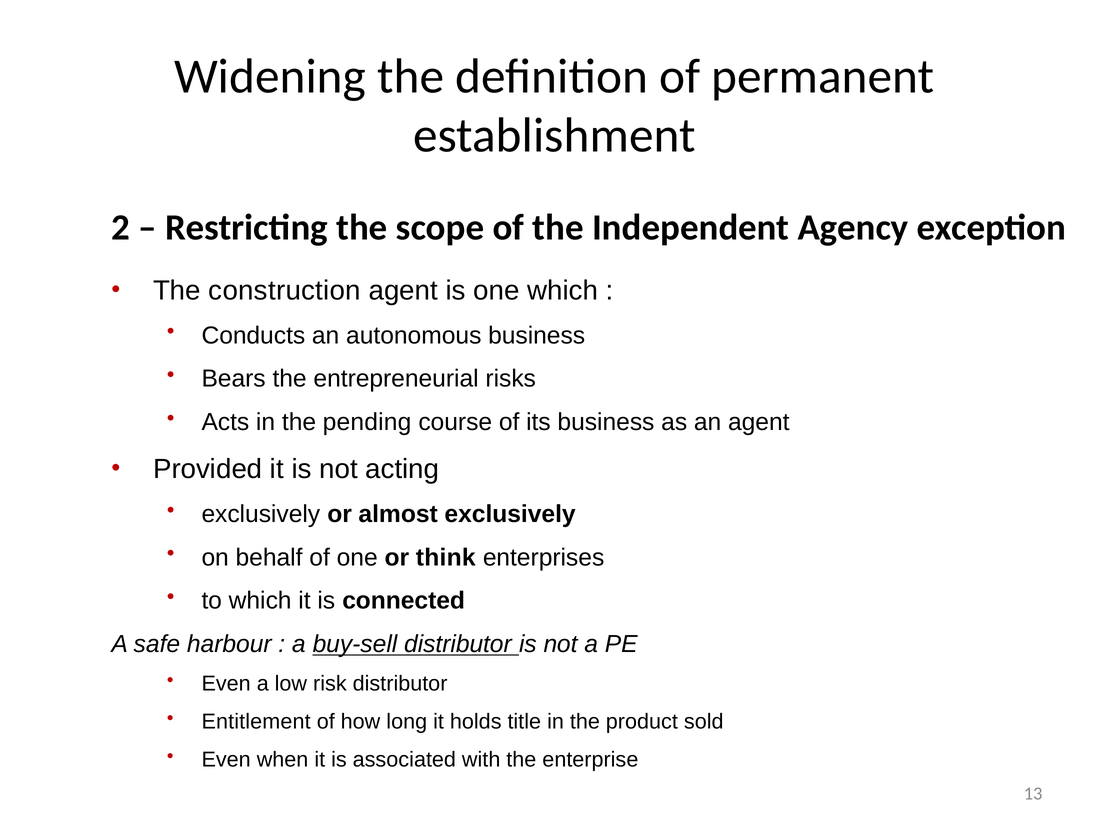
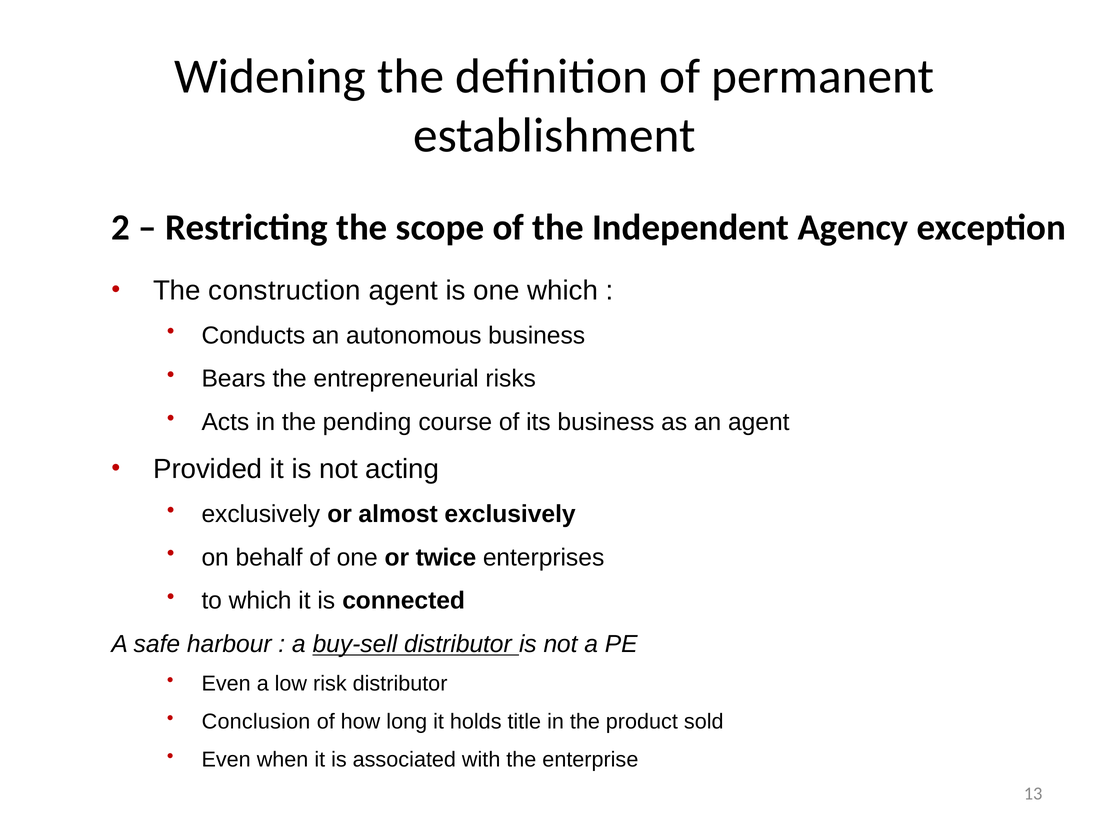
think: think -> twice
Entitlement: Entitlement -> Conclusion
